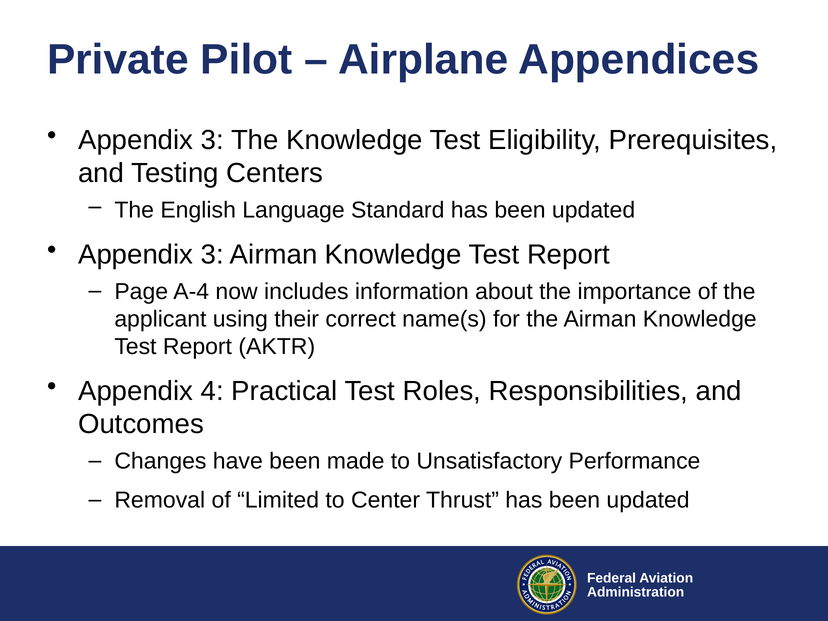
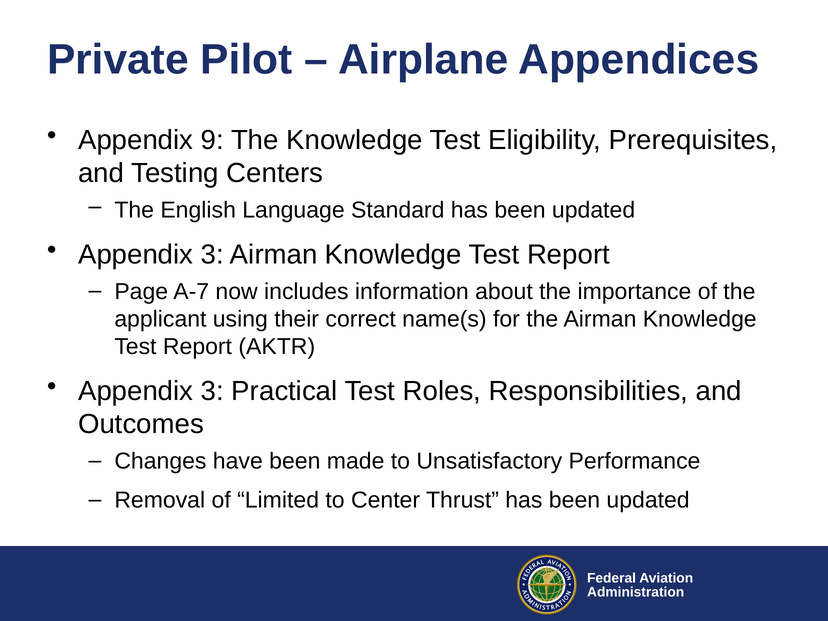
3 at (212, 140): 3 -> 9
A-4: A-4 -> A-7
4 at (212, 391): 4 -> 3
